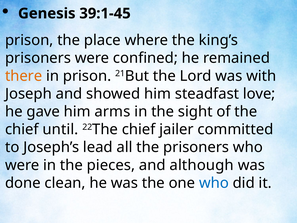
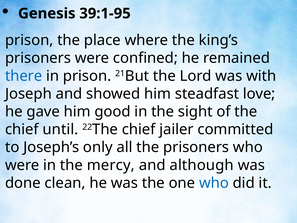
39:1-45: 39:1-45 -> 39:1-95
there colour: orange -> blue
arms: arms -> good
lead: lead -> only
pieces: pieces -> mercy
